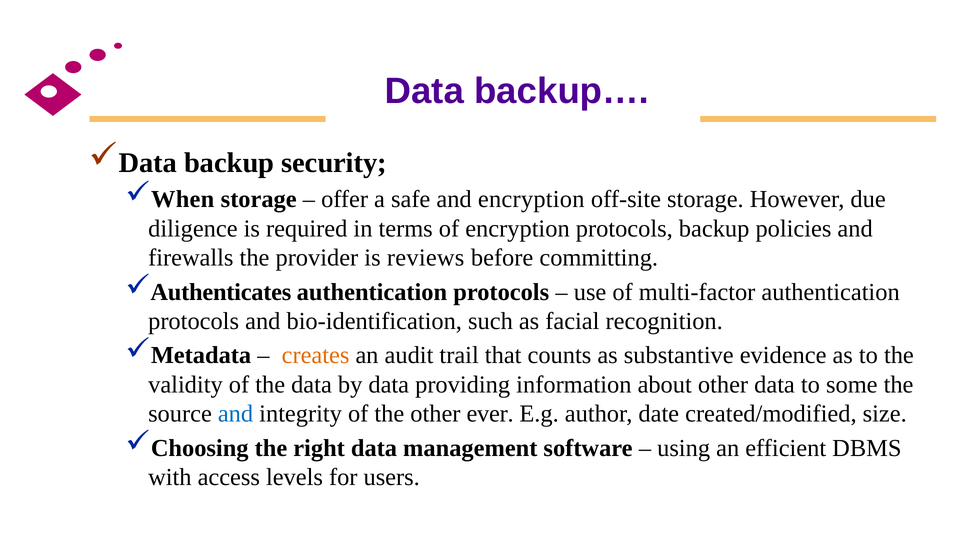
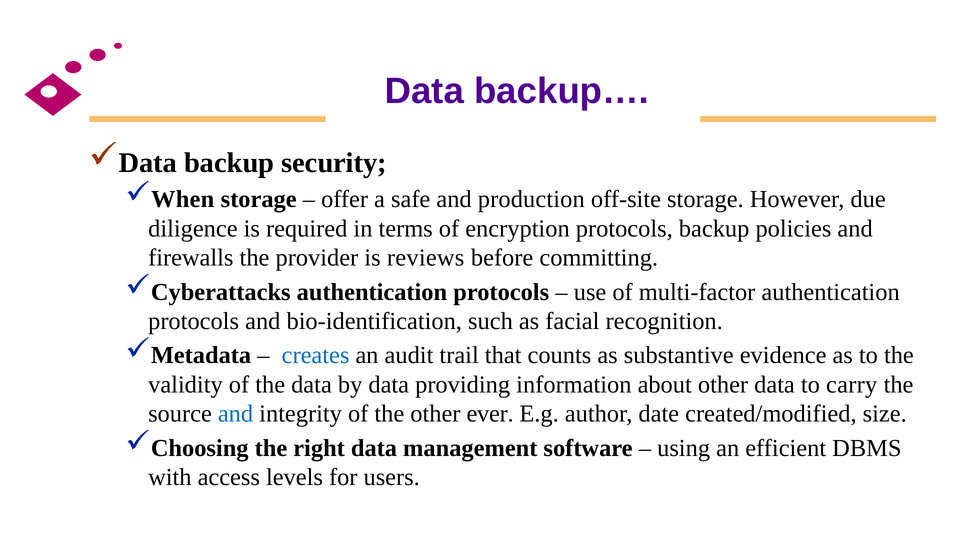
and encryption: encryption -> production
Authenticates: Authenticates -> Cyberattacks
creates colour: orange -> blue
some: some -> carry
